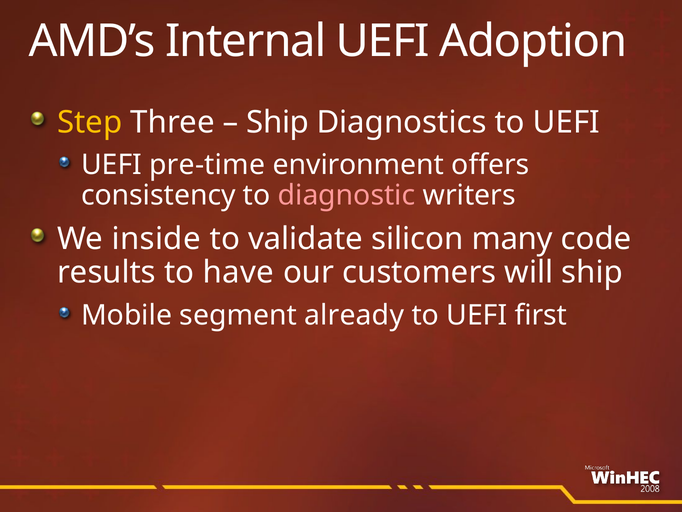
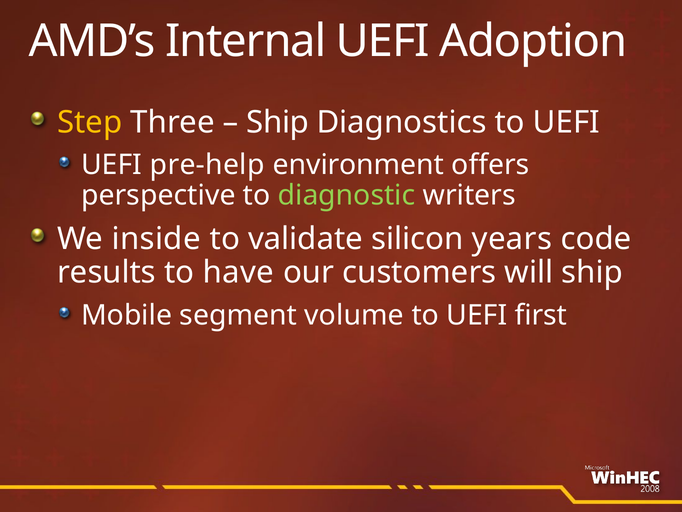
pre-time: pre-time -> pre-help
consistency: consistency -> perspective
diagnostic colour: pink -> light green
many: many -> years
already: already -> volume
